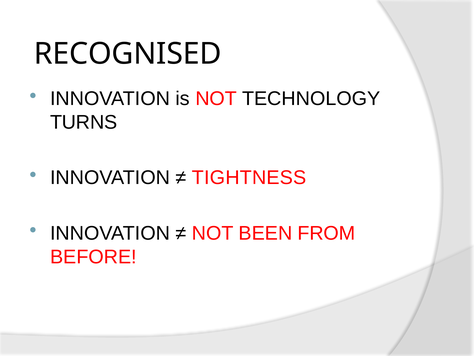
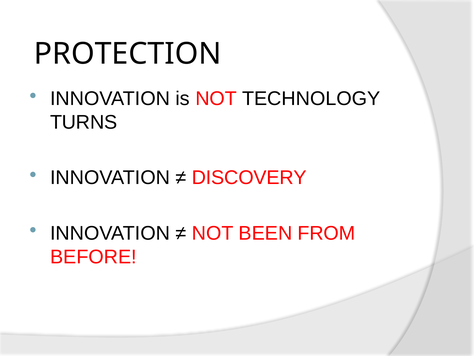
RECOGNISED: RECOGNISED -> PROTECTION
TIGHTNESS: TIGHTNESS -> DISCOVERY
